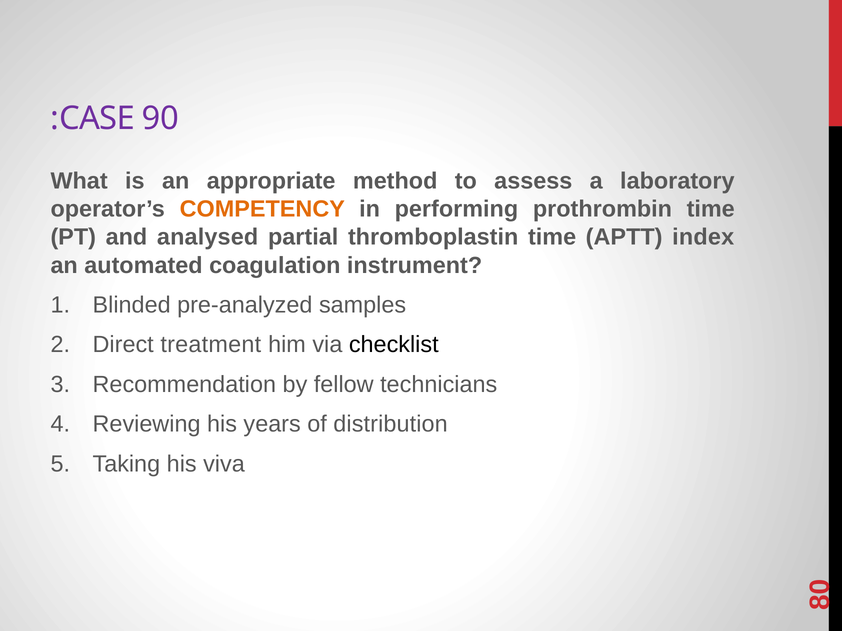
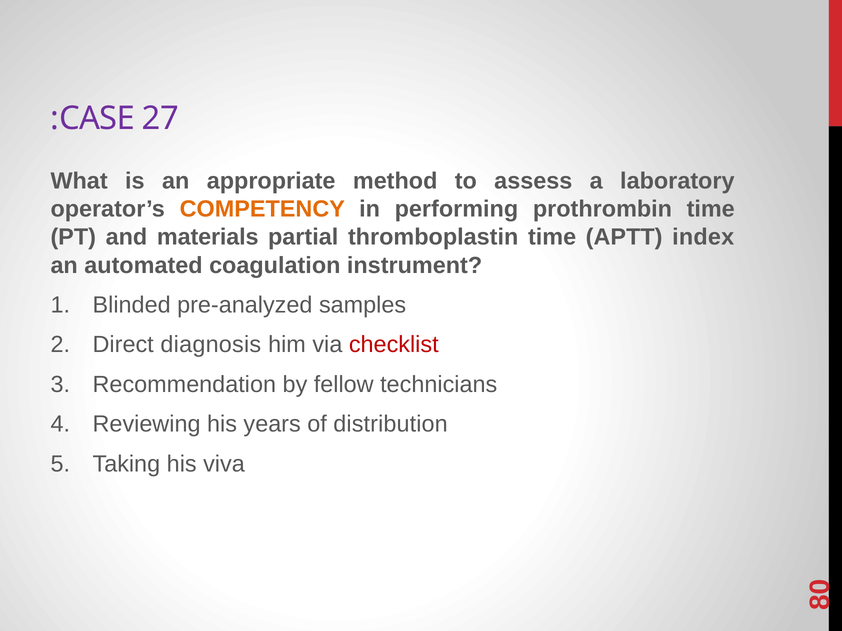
90: 90 -> 27
analysed: analysed -> materials
treatment: treatment -> diagnosis
checklist colour: black -> red
